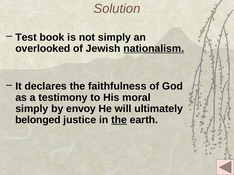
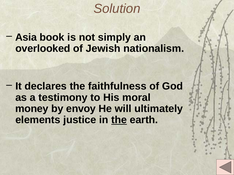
Test: Test -> Asia
nationalism underline: present -> none
simply at (32, 109): simply -> money
belonged: belonged -> elements
